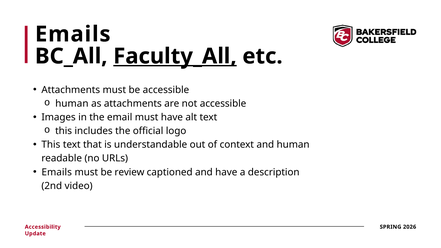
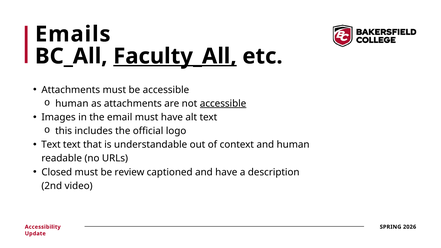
accessible at (223, 104) underline: none -> present
This at (51, 145): This -> Text
Emails at (57, 172): Emails -> Closed
